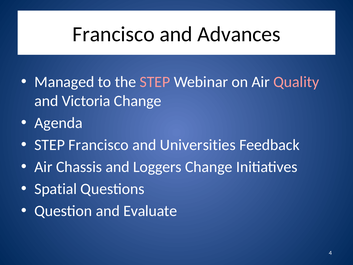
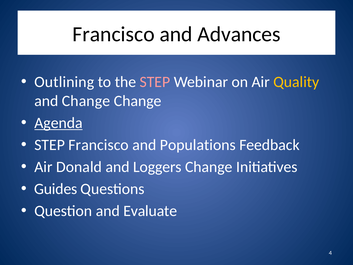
Managed: Managed -> Outlining
Quality colour: pink -> yellow
and Victoria: Victoria -> Change
Agenda underline: none -> present
Universities: Universities -> Populations
Chassis: Chassis -> Donald
Spatial: Spatial -> Guides
